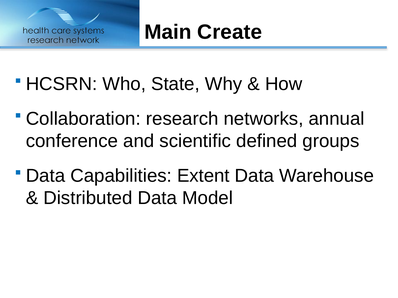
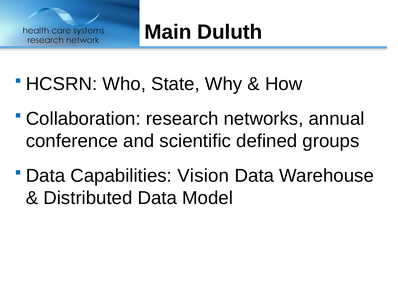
Create: Create -> Duluth
Extent: Extent -> Vision
